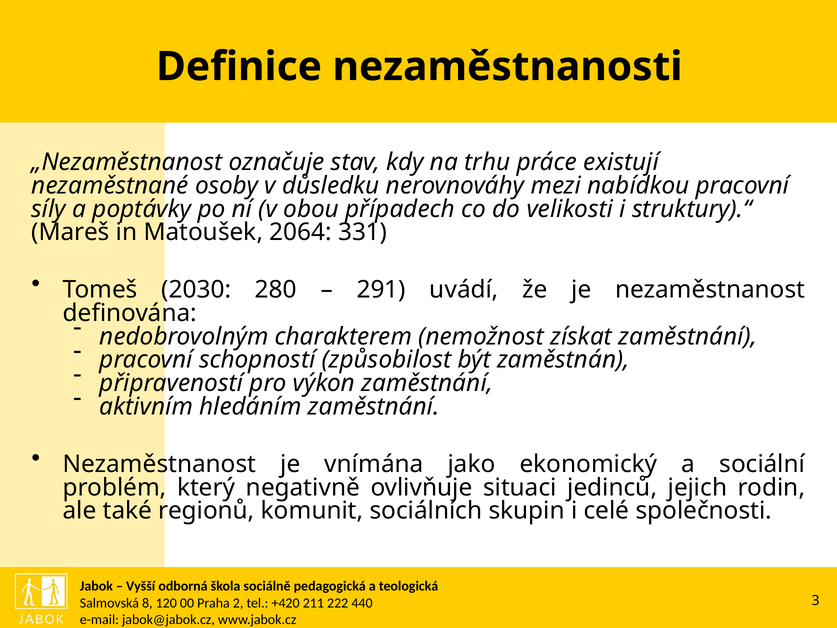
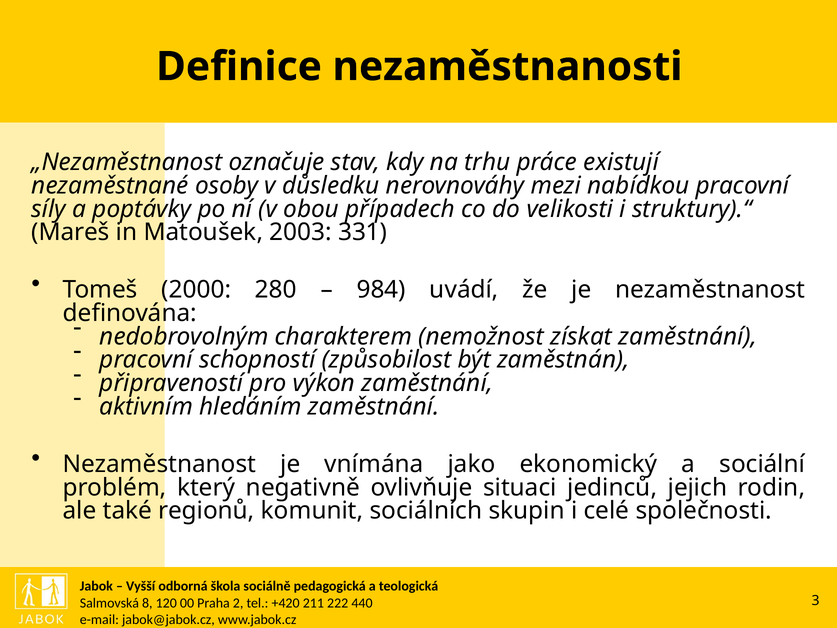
2064: 2064 -> 2003
2030: 2030 -> 2000
291: 291 -> 984
